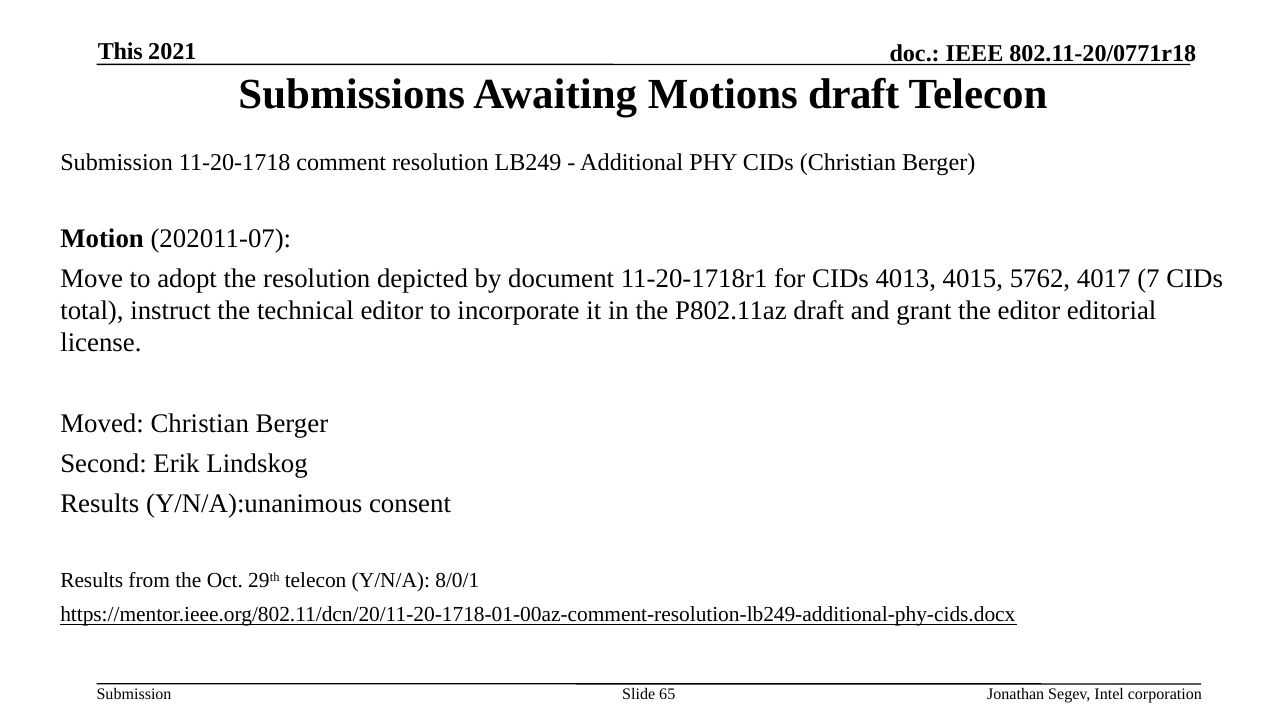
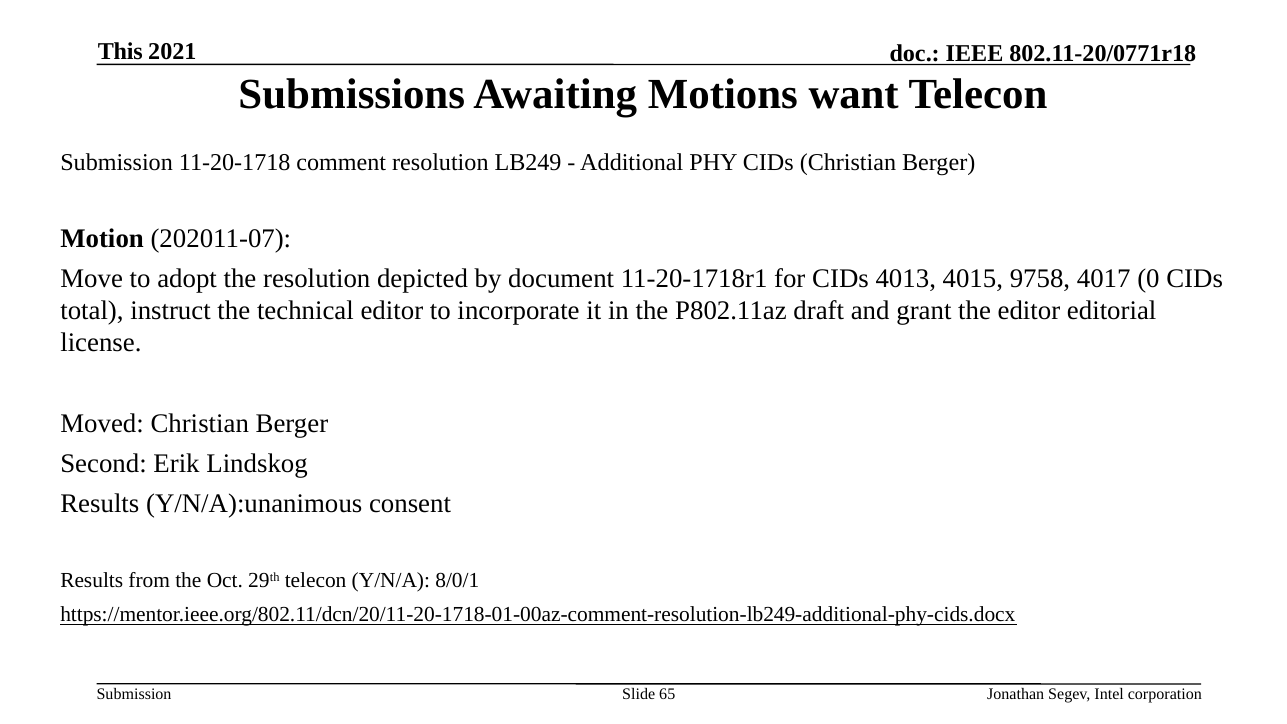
Motions draft: draft -> want
5762: 5762 -> 9758
7: 7 -> 0
